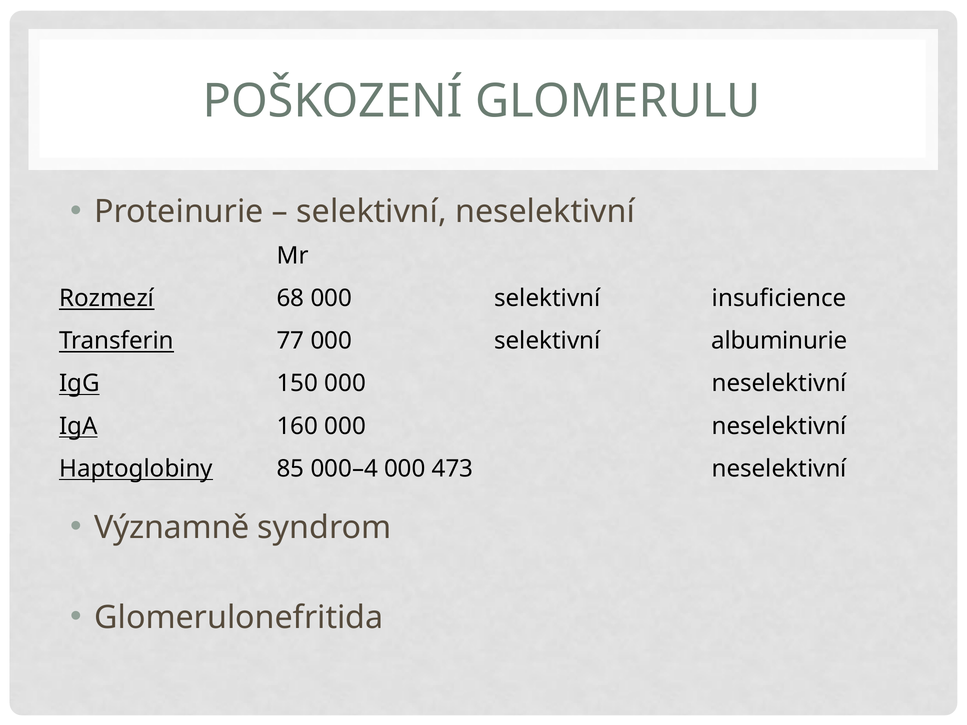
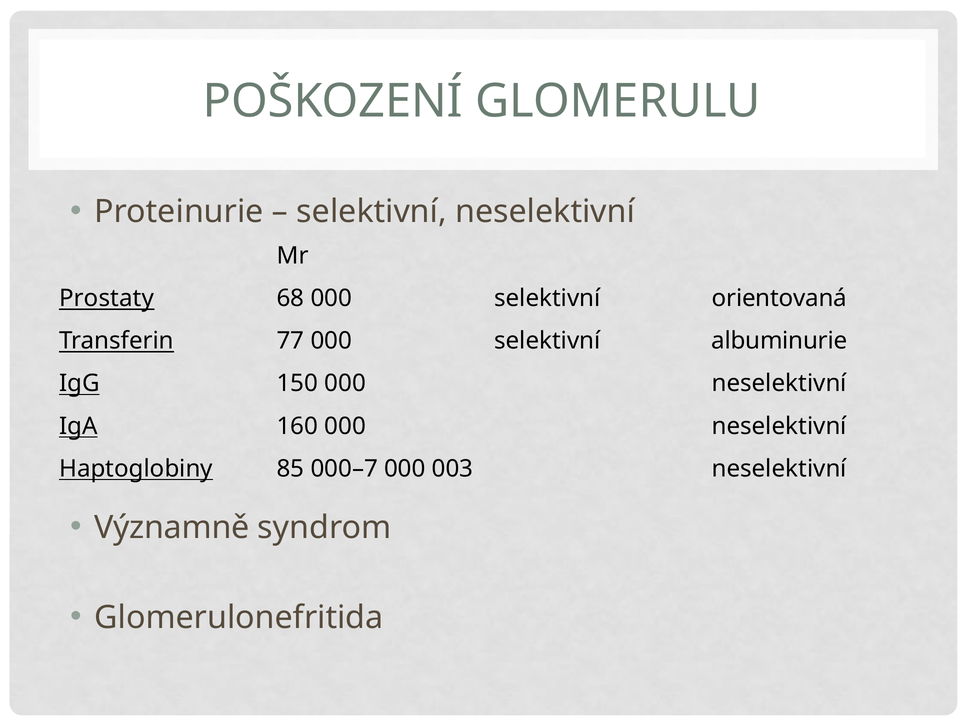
Rozmezí: Rozmezí -> Prostaty
insuficience: insuficience -> orientovaná
000–4: 000–4 -> 000–7
473: 473 -> 003
